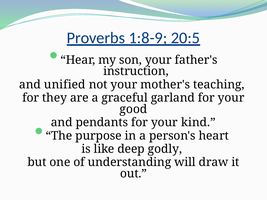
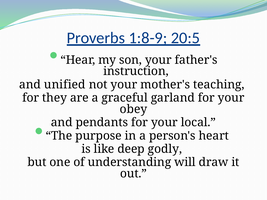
good: good -> obey
kind: kind -> local
